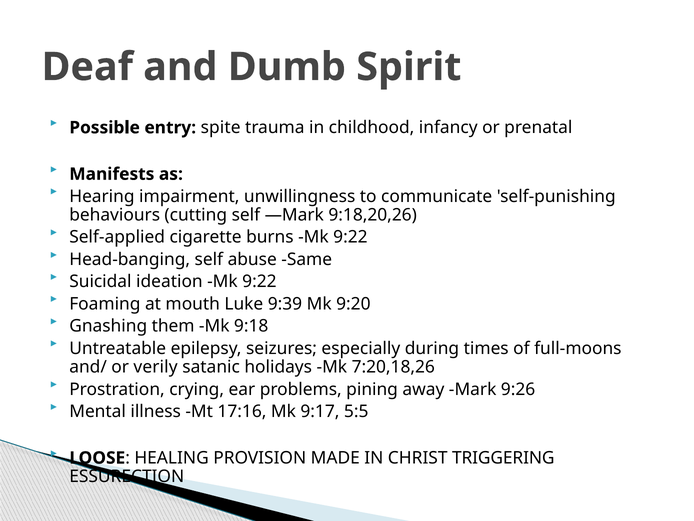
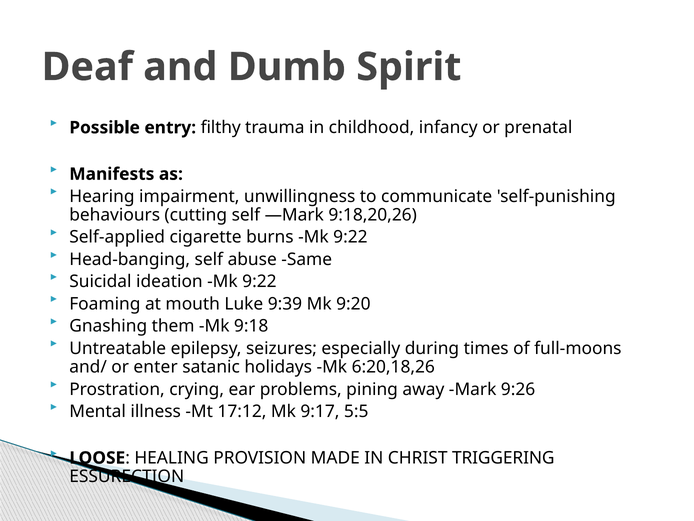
spite: spite -> filthy
verily: verily -> enter
7:20,18,26: 7:20,18,26 -> 6:20,18,26
17:16: 17:16 -> 17:12
